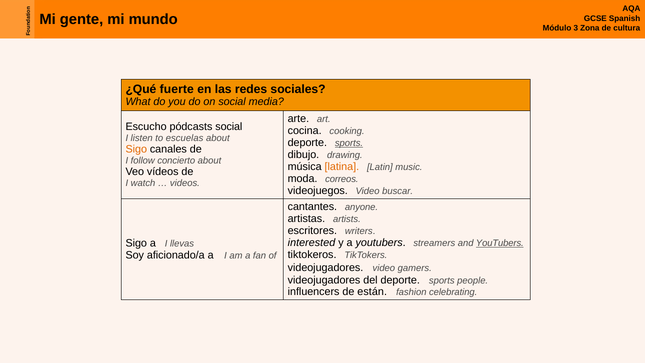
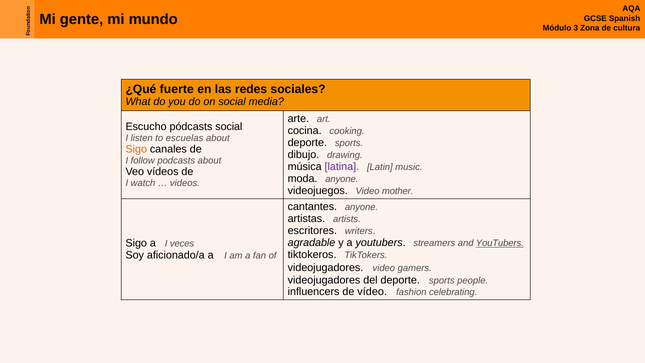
sports at (349, 143) underline: present -> none
concierto: concierto -> podcasts
latina colour: orange -> purple
moda correos: correos -> anyone
buscar: buscar -> mother
interested: interested -> agradable
llevas: llevas -> veces
están: están -> vídeo
